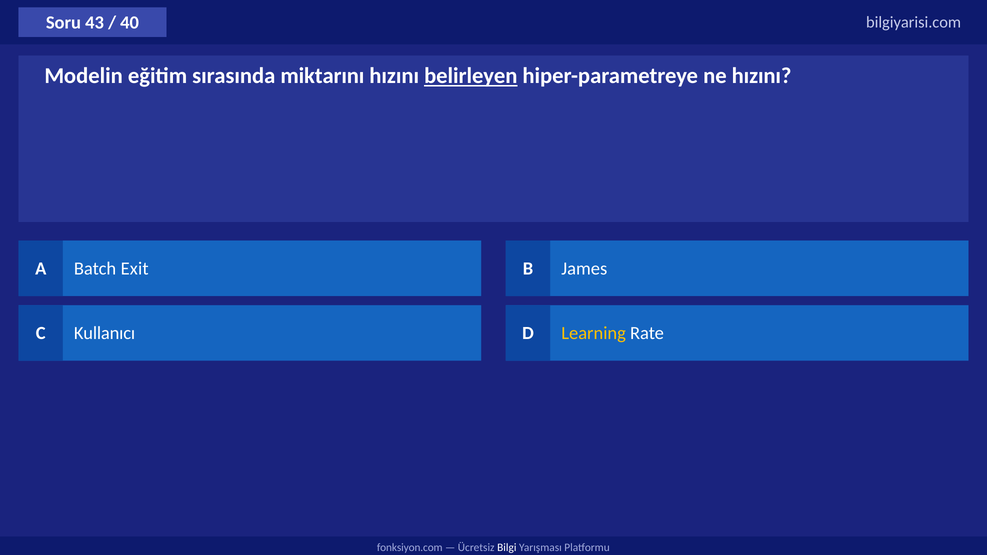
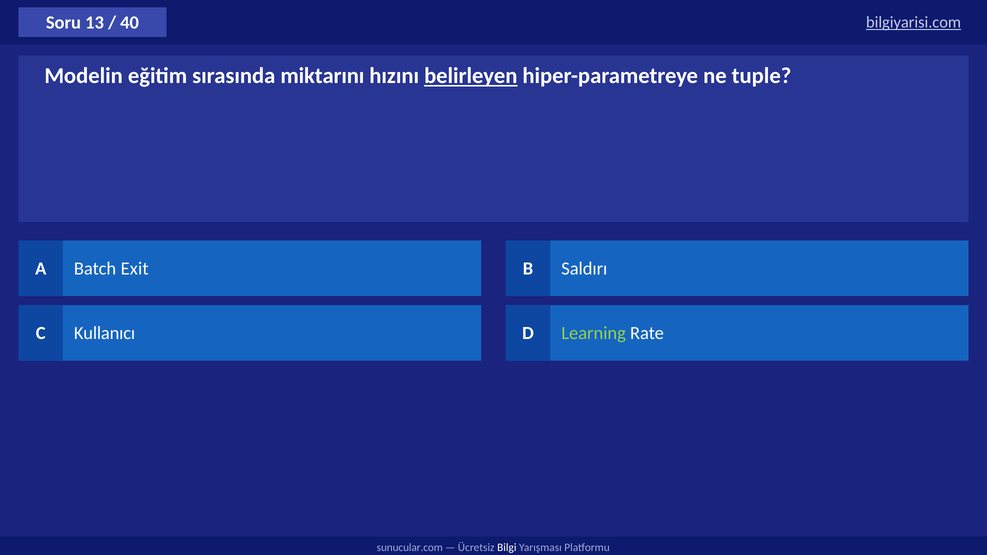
43: 43 -> 13
bilgiyarisi.com underline: none -> present
ne hızını: hızını -> tuple
James: James -> Saldırı
Learning colour: yellow -> light green
fonksiyon.com: fonksiyon.com -> sunucular.com
